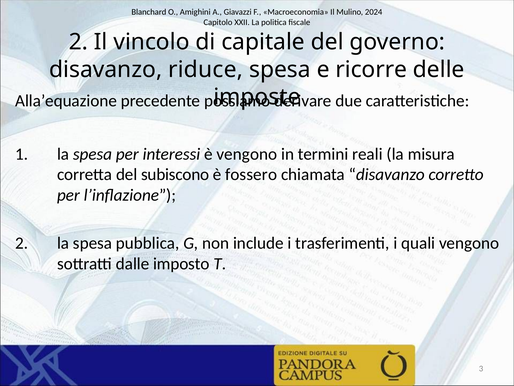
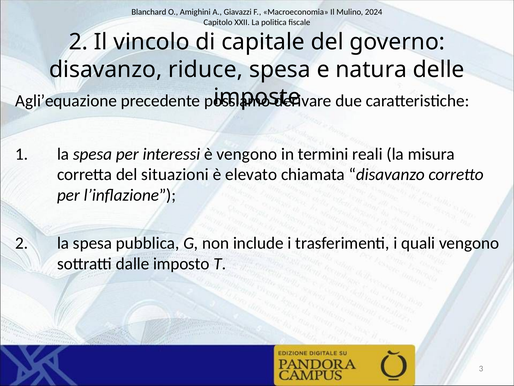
ricorre: ricorre -> natura
Alla’equazione: Alla’equazione -> Agli’equazione
subiscono: subiscono -> situazioni
fossero: fossero -> elevato
